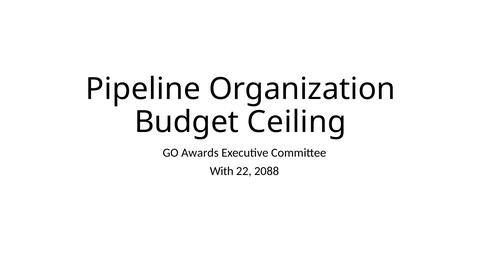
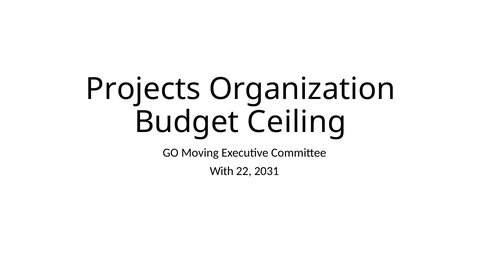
Pipeline: Pipeline -> Projects
Awards: Awards -> Moving
2088: 2088 -> 2031
